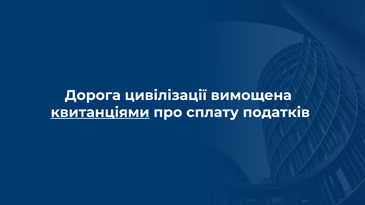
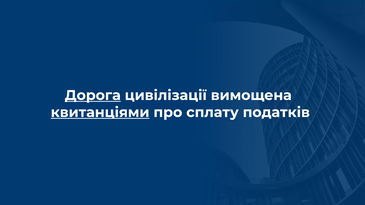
Дорога underline: none -> present
